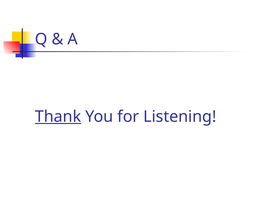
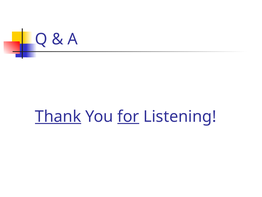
for underline: none -> present
